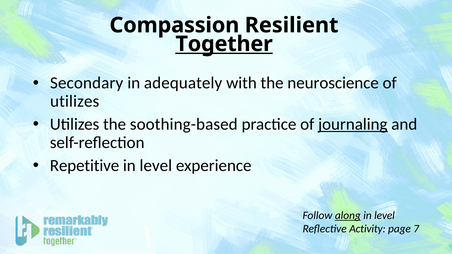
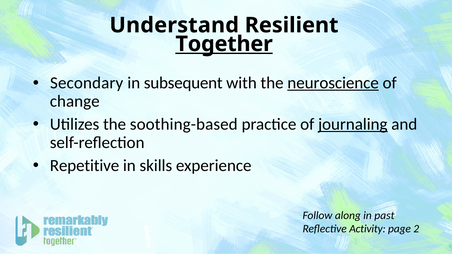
Compassion: Compassion -> Understand
adequately: adequately -> subsequent
neuroscience underline: none -> present
utilizes at (75, 101): utilizes -> change
level at (156, 166): level -> skills
along underline: present -> none
level at (385, 216): level -> past
7: 7 -> 2
